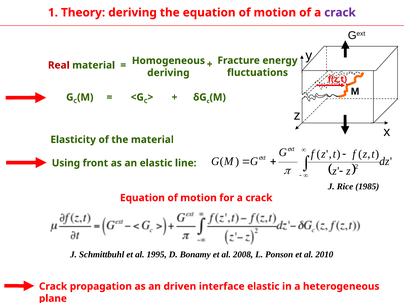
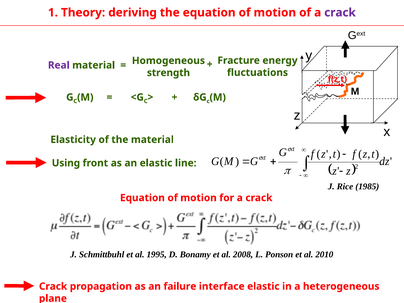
Real colour: red -> purple
deriving at (168, 73): deriving -> strength
driven: driven -> failure
